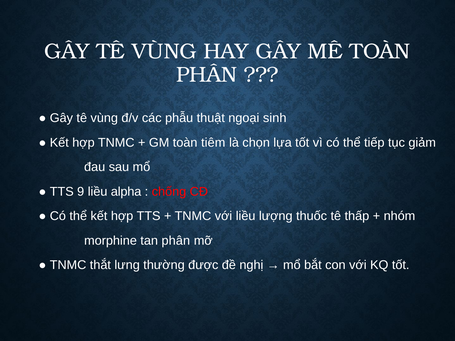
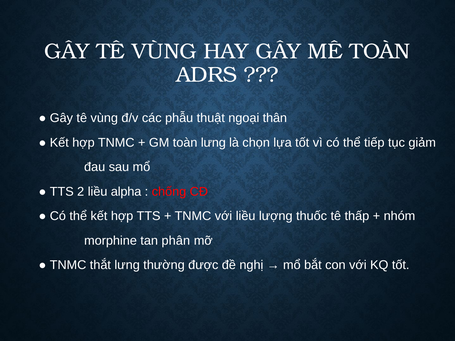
PHÂN at (207, 75): PHÂN -> ADRS
sinh: sinh -> thân
toàn tiêm: tiêm -> lưng
9: 9 -> 2
